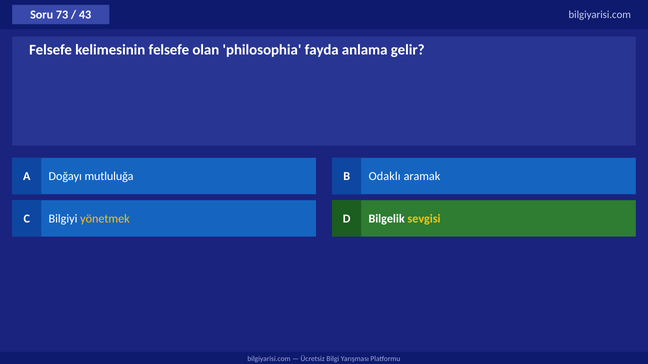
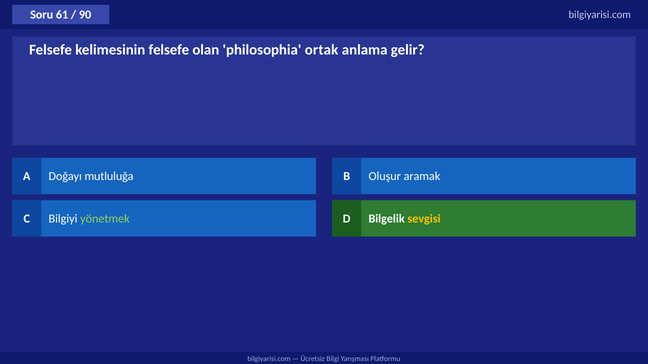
73: 73 -> 61
43: 43 -> 90
fayda: fayda -> ortak
Odaklı: Odaklı -> Oluşur
yönetmek colour: yellow -> light green
